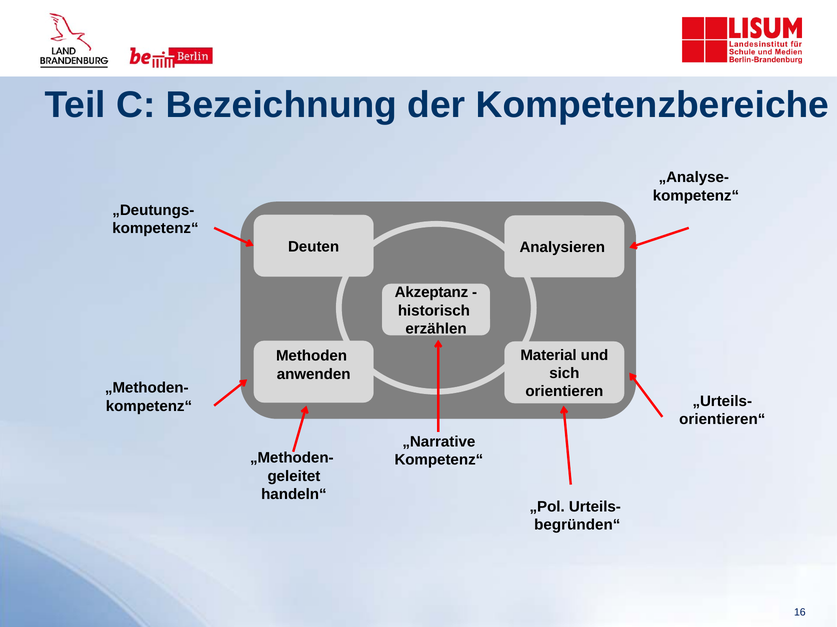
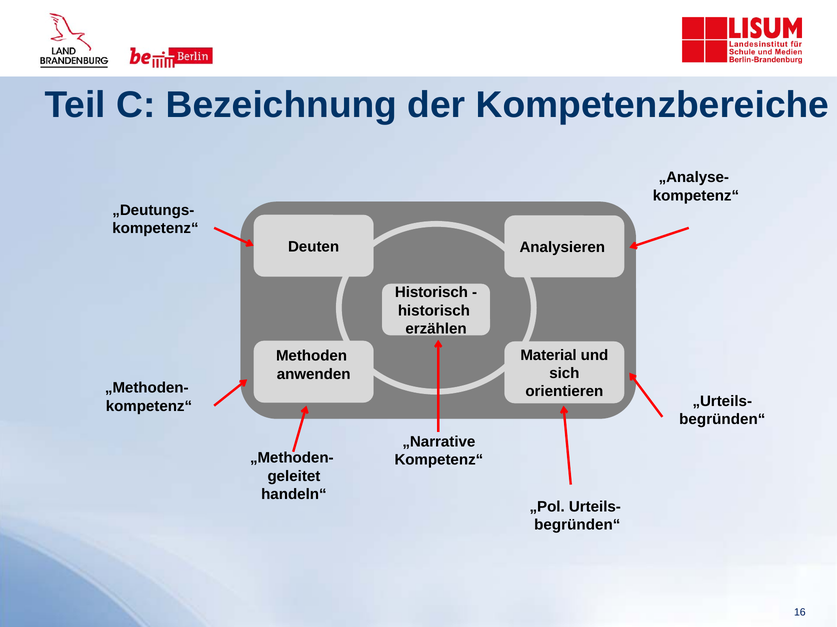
Akzeptanz at (431, 293): Akzeptanz -> Historisch
orientieren“ at (722, 420): orientieren“ -> begründen“
